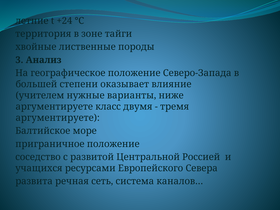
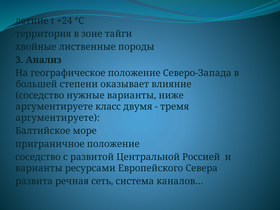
учителем at (40, 95): учителем -> соседство
учащихся at (39, 168): учащихся -> варианты
